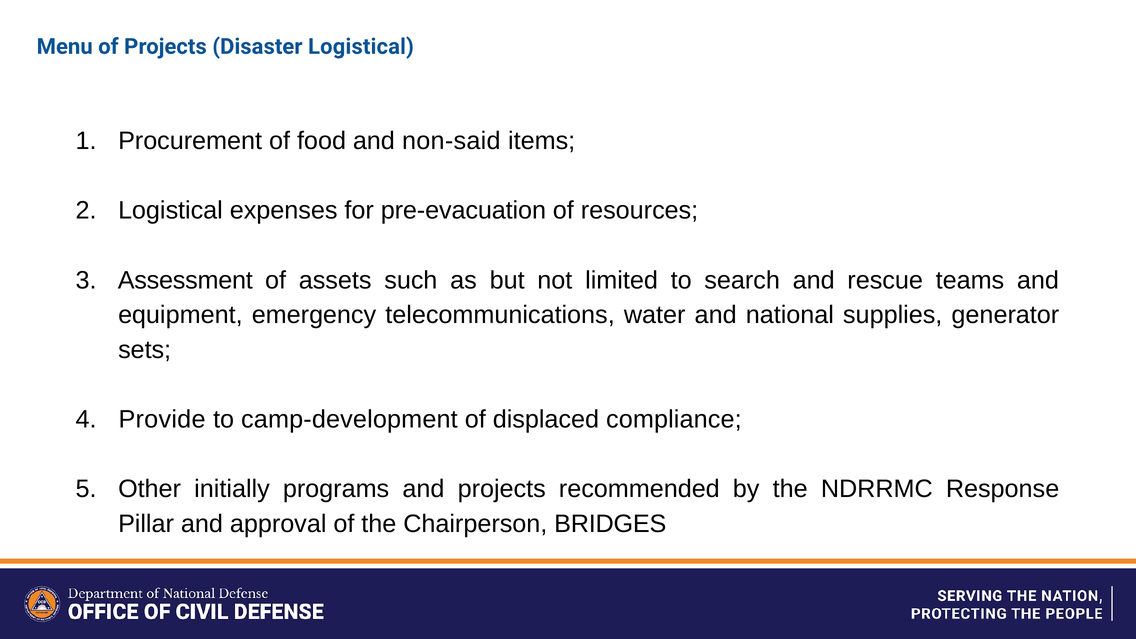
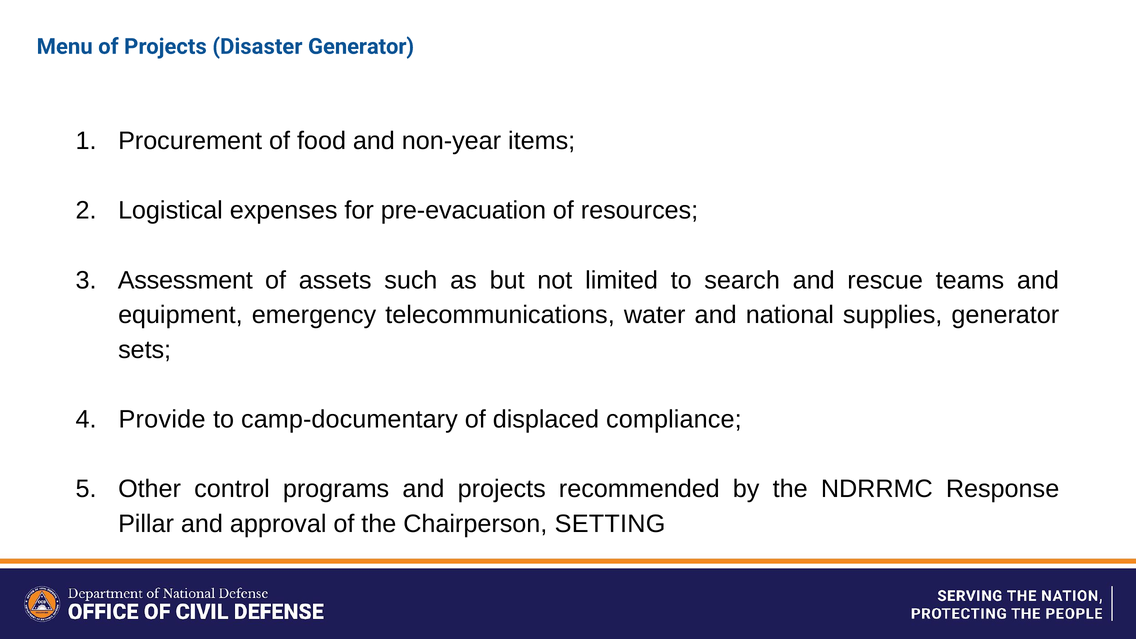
Disaster Logistical: Logistical -> Generator
non-said: non-said -> non-year
camp-development: camp-development -> camp-documentary
initially: initially -> control
BRIDGES: BRIDGES -> SETTING
